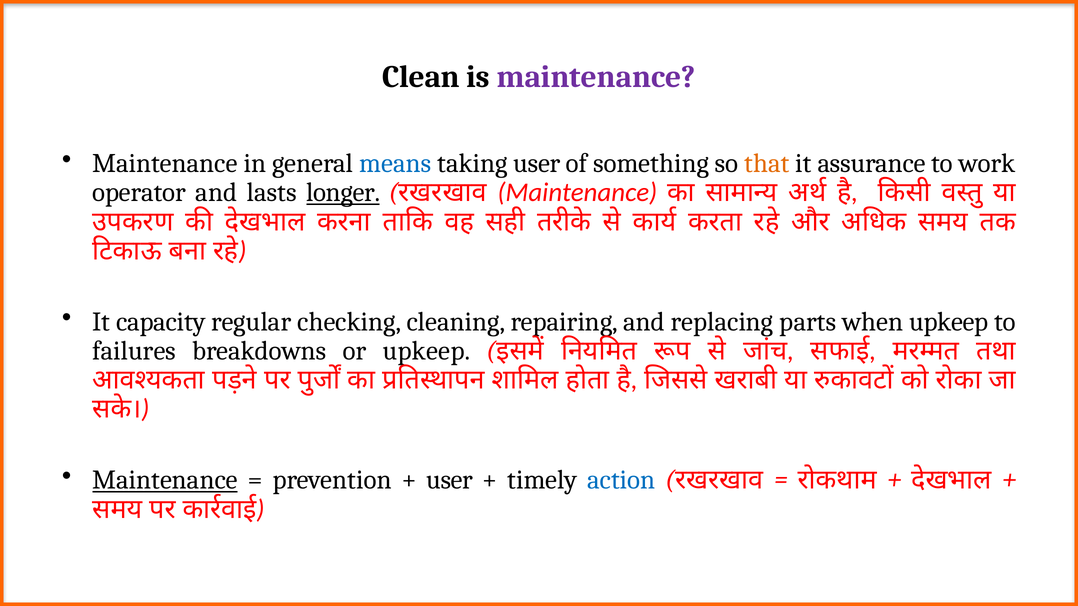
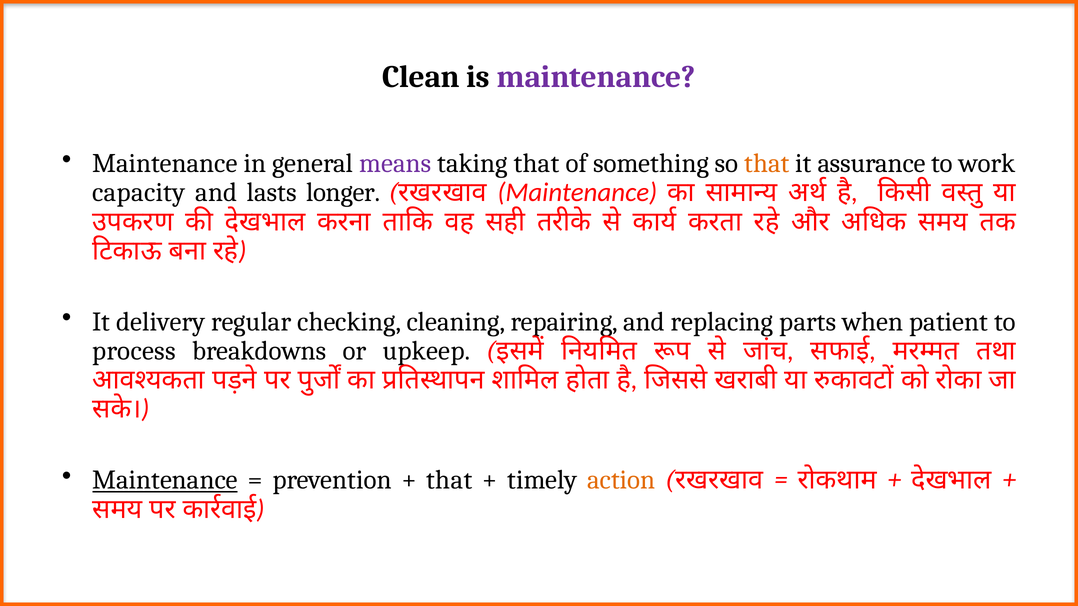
means colour: blue -> purple
taking user: user -> that
operator: operator -> capacity
longer underline: present -> none
capacity: capacity -> delivery
when upkeep: upkeep -> patient
failures: failures -> process
user at (450, 480): user -> that
action colour: blue -> orange
